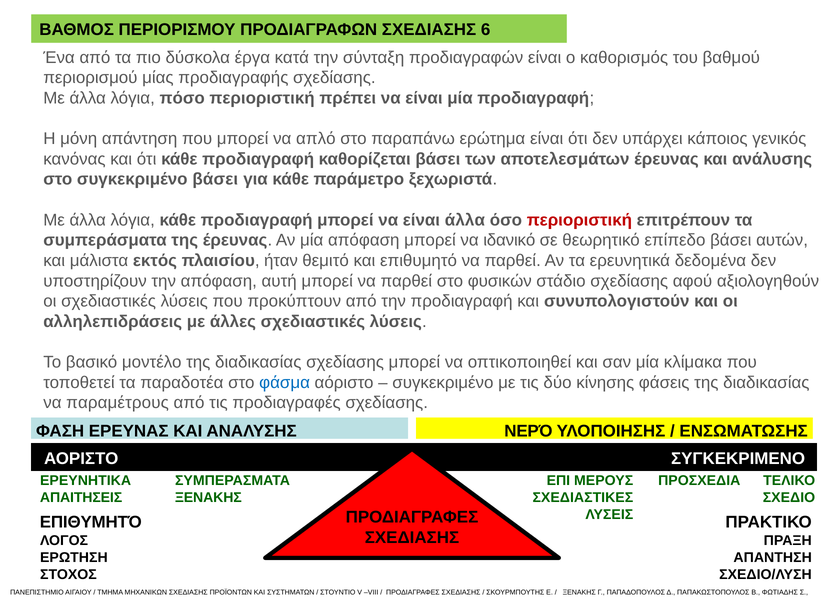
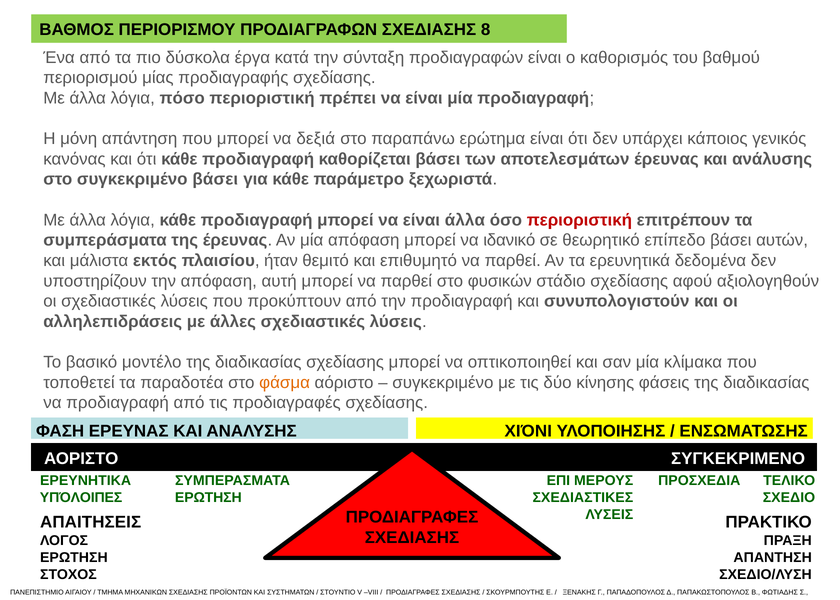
6: 6 -> 8
απλό: απλό -> δεξιά
φάσμα colour: blue -> orange
να παραμέτρους: παραμέτρους -> προδιαγραφή
ΝΕΡΌ: ΝΕΡΌ -> ΧΙΌΝΙ
ΑΠΑΙΤΗΣΕΙΣ: ΑΠΑΙΤΗΣΕΙΣ -> ΥΠΌΛΟΙΠΕΣ
ΞΕΝΑΚΗΣ at (208, 498): ΞΕΝΑΚΗΣ -> ΕΡΩΤΗΣΗ
ΕΠΙΘΥΜΗΤΌ at (91, 522): ΕΠΙΘΥΜΗΤΌ -> ΑΠΑΙΤΗΣΕΙΣ
